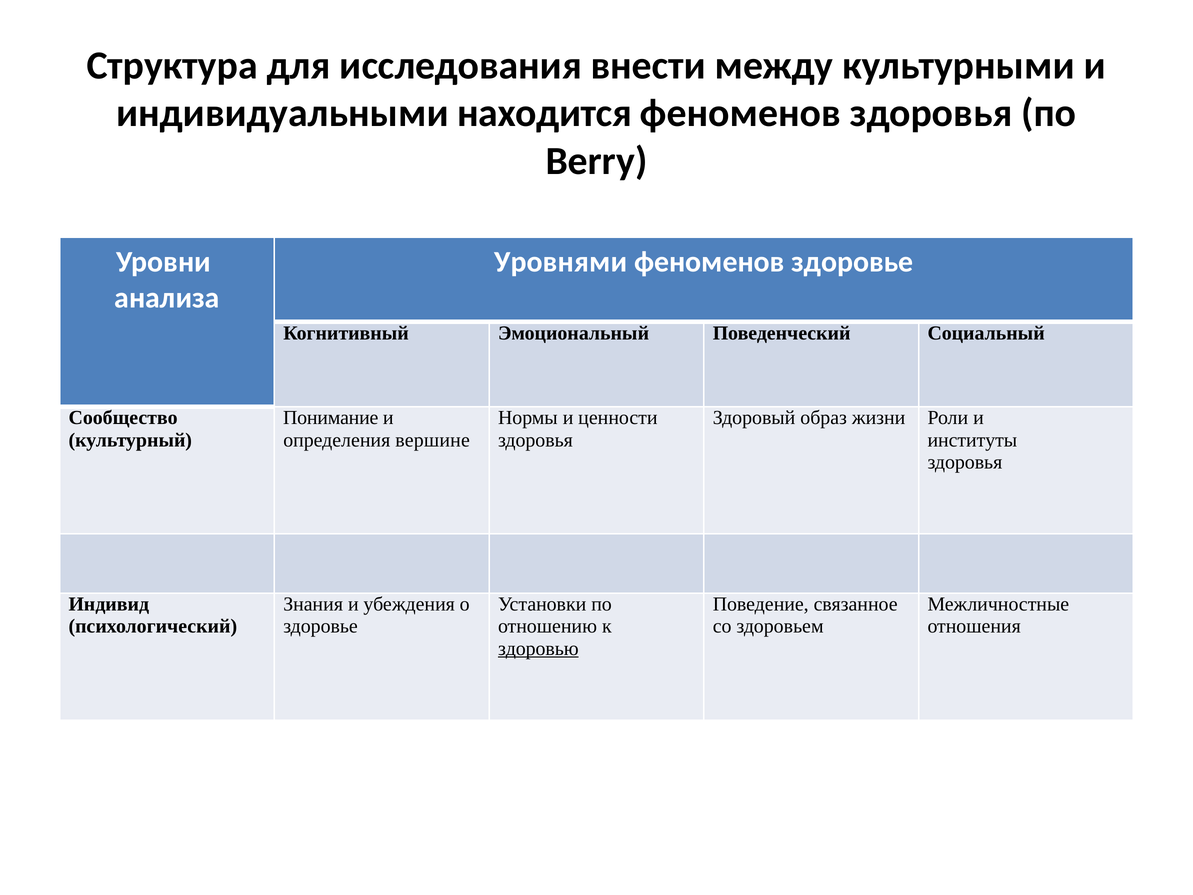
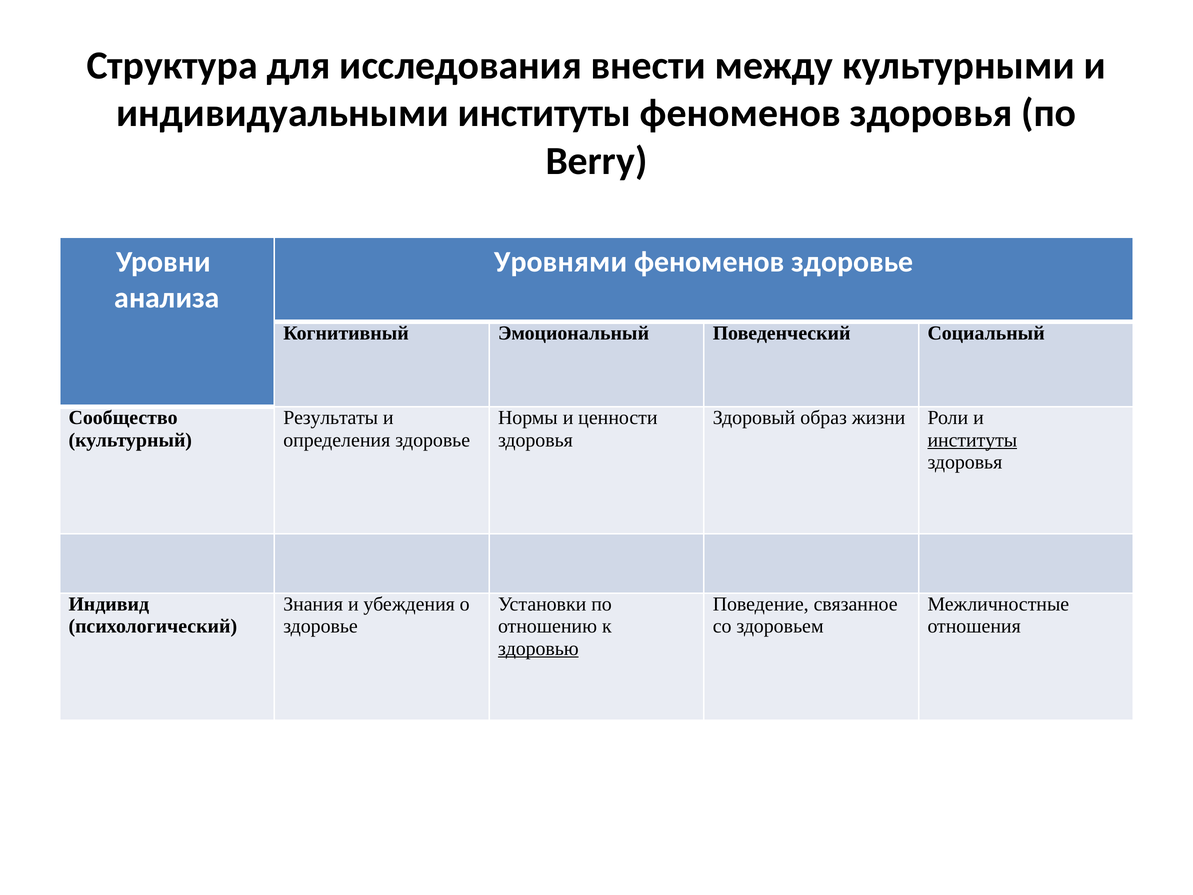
индивидуальными находится: находится -> институты
Понимание: Понимание -> Результаты
определения вершине: вершине -> здоровье
институты at (972, 440) underline: none -> present
